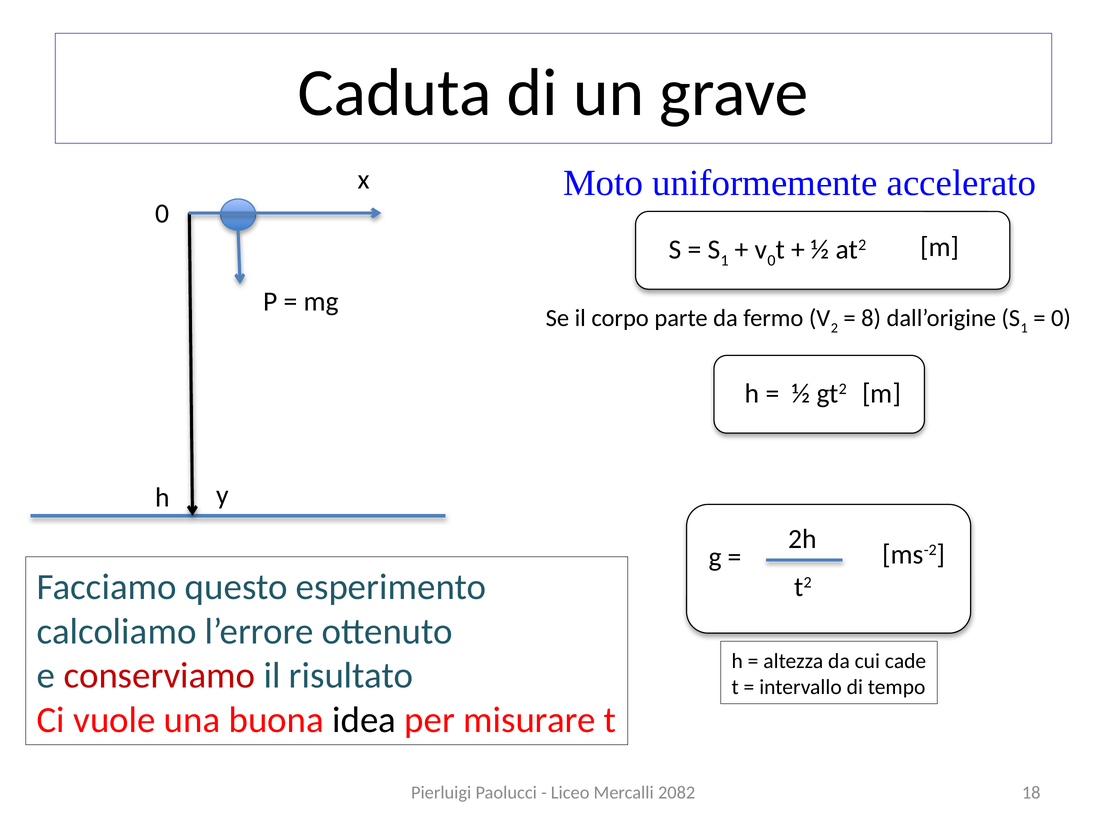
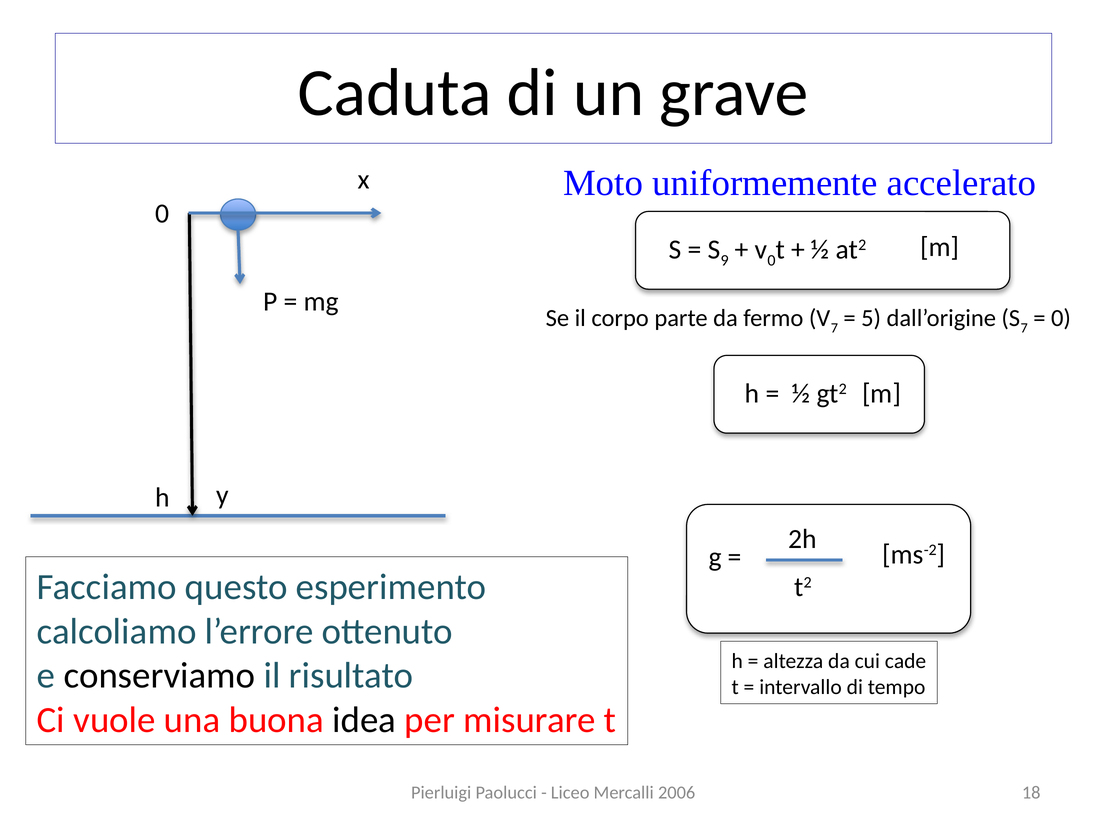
1 at (725, 260): 1 -> 9
2 at (834, 328): 2 -> 7
8: 8 -> 5
dall’origine S 1: 1 -> 7
conserviamo colour: red -> black
2082: 2082 -> 2006
